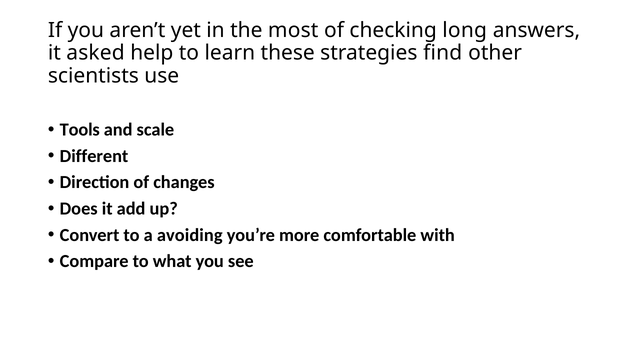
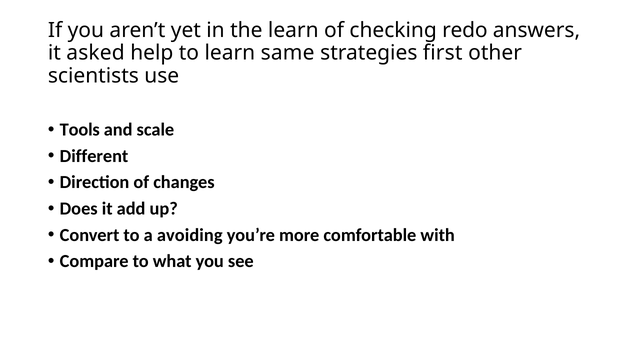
the most: most -> learn
long: long -> redo
these: these -> same
find: find -> first
